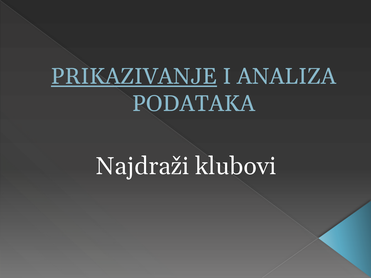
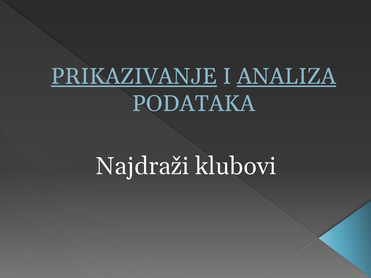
ANALIZA underline: none -> present
